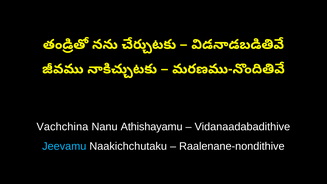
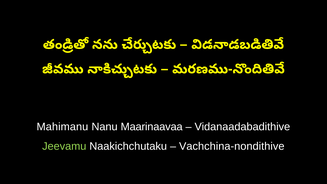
Vachchina: Vachchina -> Mahimanu
Athishayamu: Athishayamu -> Maarinaavaa
Jeevamu colour: light blue -> light green
Raalenane-nondithive: Raalenane-nondithive -> Vachchina-nondithive
